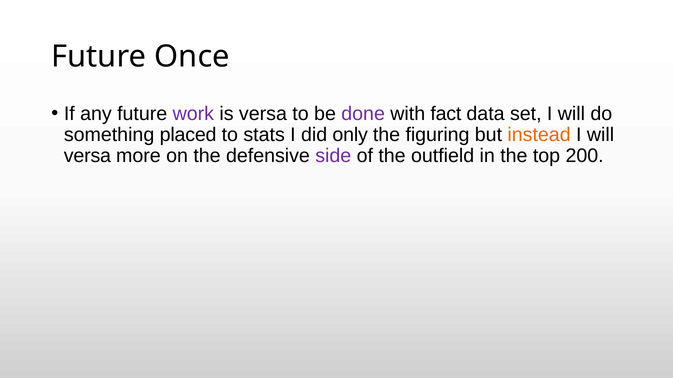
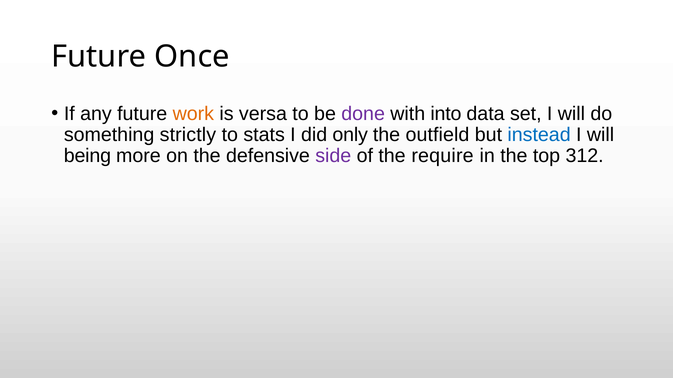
work colour: purple -> orange
fact: fact -> into
placed: placed -> strictly
figuring: figuring -> outfield
instead colour: orange -> blue
versa at (87, 156): versa -> being
outfield: outfield -> require
200: 200 -> 312
